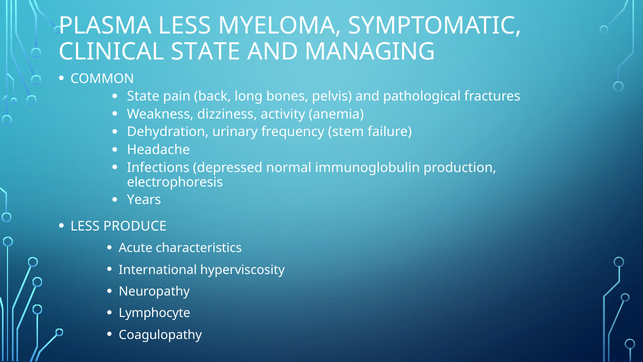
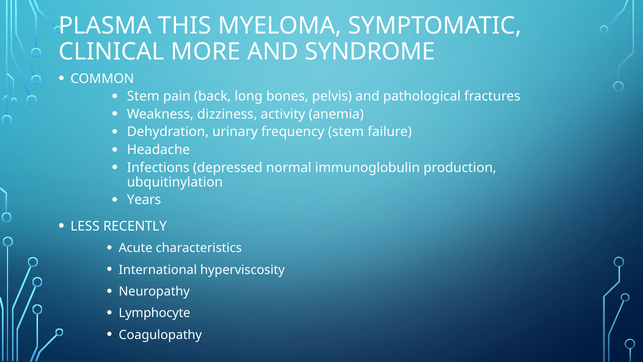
PLASMA LESS: LESS -> THIS
CLINICAL STATE: STATE -> MORE
MANAGING: MANAGING -> SYNDROME
State at (143, 96): State -> Stem
electrophoresis: electrophoresis -> ubquitinylation
PRODUCE: PRODUCE -> RECENTLY
